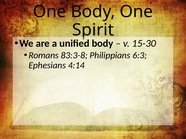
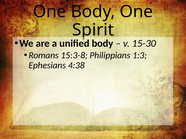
83:3-8: 83:3-8 -> 15:3-8
6:3: 6:3 -> 1:3
4:14: 4:14 -> 4:38
